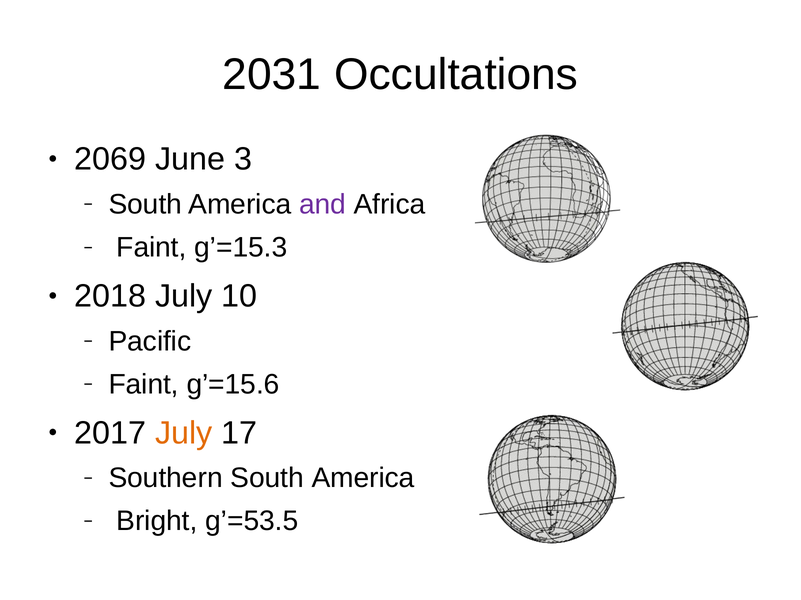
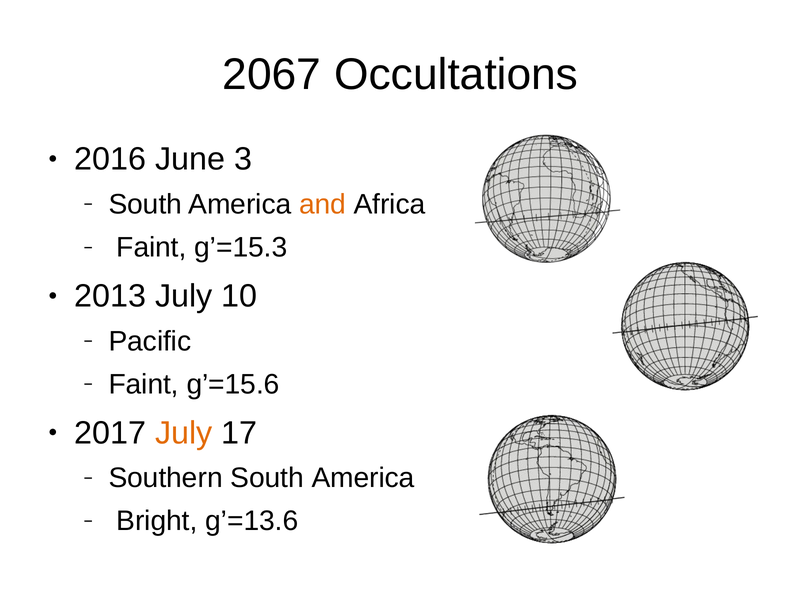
2031: 2031 -> 2067
2069: 2069 -> 2016
and colour: purple -> orange
2018: 2018 -> 2013
g’=53.5: g’=53.5 -> g’=13.6
